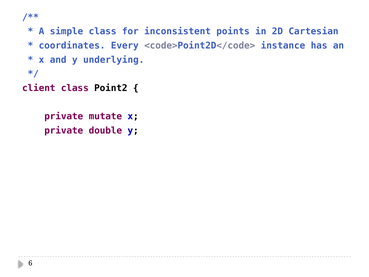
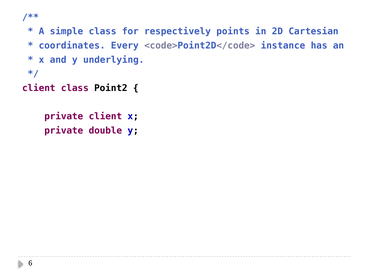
inconsistent: inconsistent -> respectively
private mutate: mutate -> client
